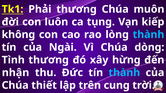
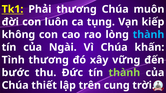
dòng: dòng -> khấn
hừng: hừng -> vững
nhận: nhận -> bước
thành at (124, 73) colour: light blue -> light green
